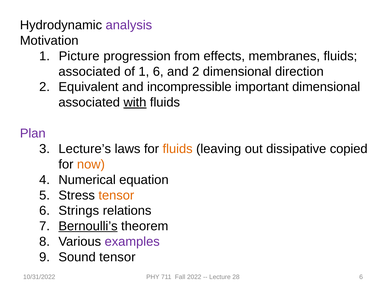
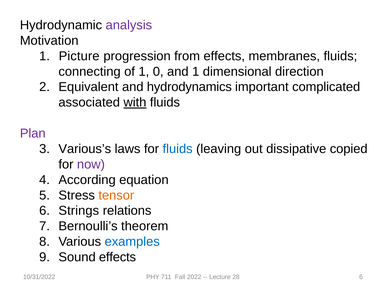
associated at (90, 71): associated -> connecting
1 6: 6 -> 0
and 2: 2 -> 1
incompressible: incompressible -> hydrodynamics
important dimensional: dimensional -> complicated
Lecture’s: Lecture’s -> Various’s
fluids at (178, 149) colour: orange -> blue
now colour: orange -> purple
Numerical: Numerical -> According
Bernoulli’s underline: present -> none
examples colour: purple -> blue
Sound tensor: tensor -> effects
